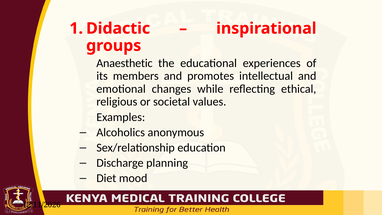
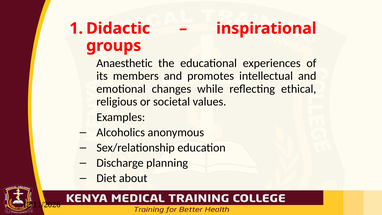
mood: mood -> about
